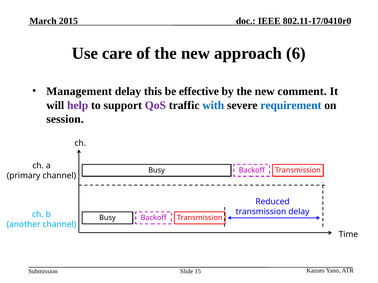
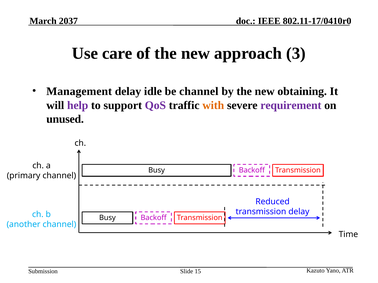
2015: 2015 -> 2037
6: 6 -> 3
this: this -> idle
be effective: effective -> channel
comment: comment -> obtaining
with colour: blue -> orange
requirement colour: blue -> purple
session: session -> unused
